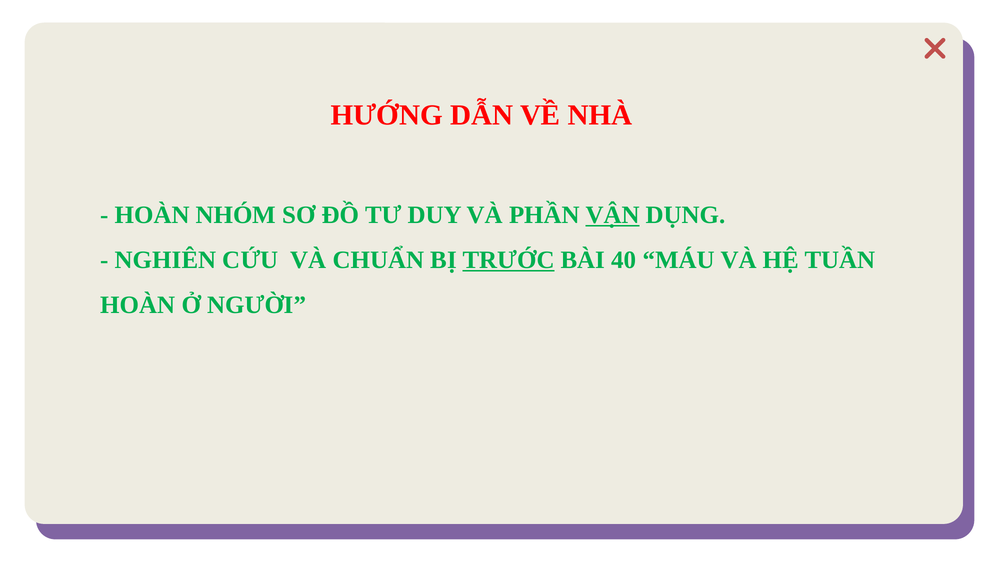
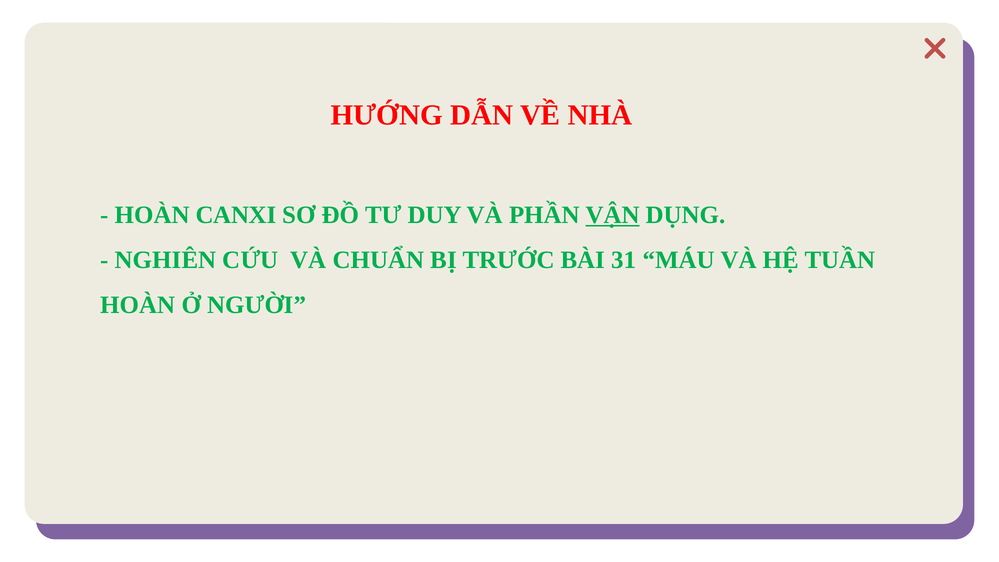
NHÓM: NHÓM -> CANXI
TRƯỚC underline: present -> none
40: 40 -> 31
